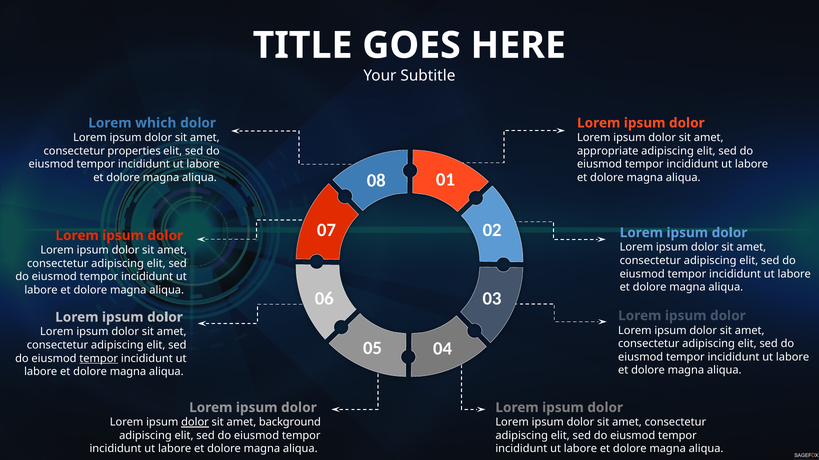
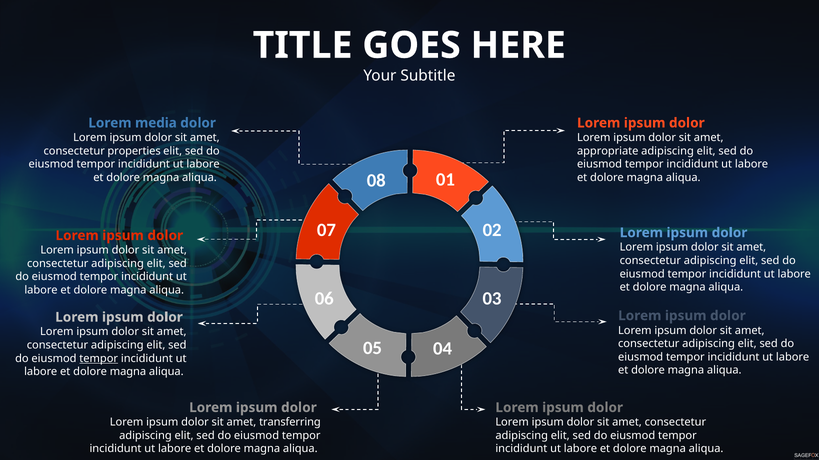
which: which -> media
dolor at (195, 423) underline: present -> none
background: background -> transferring
